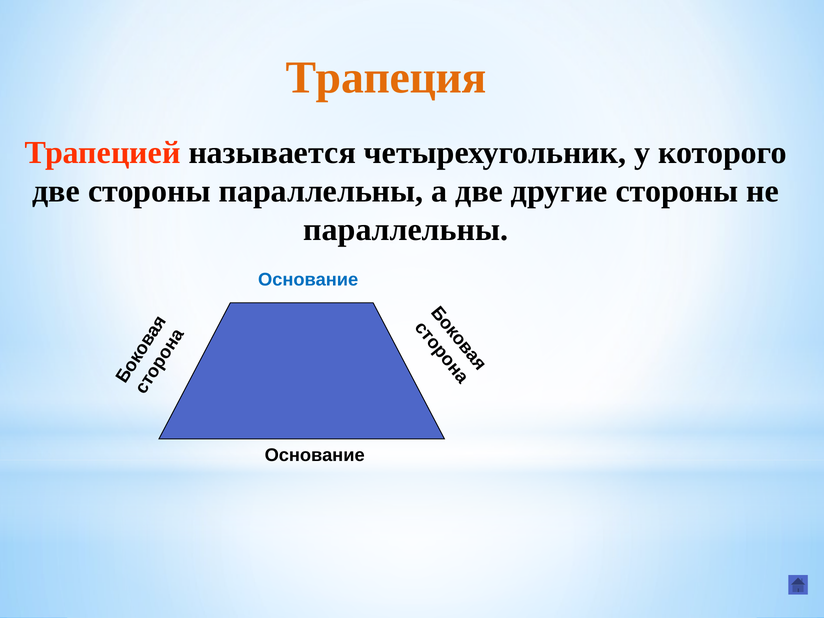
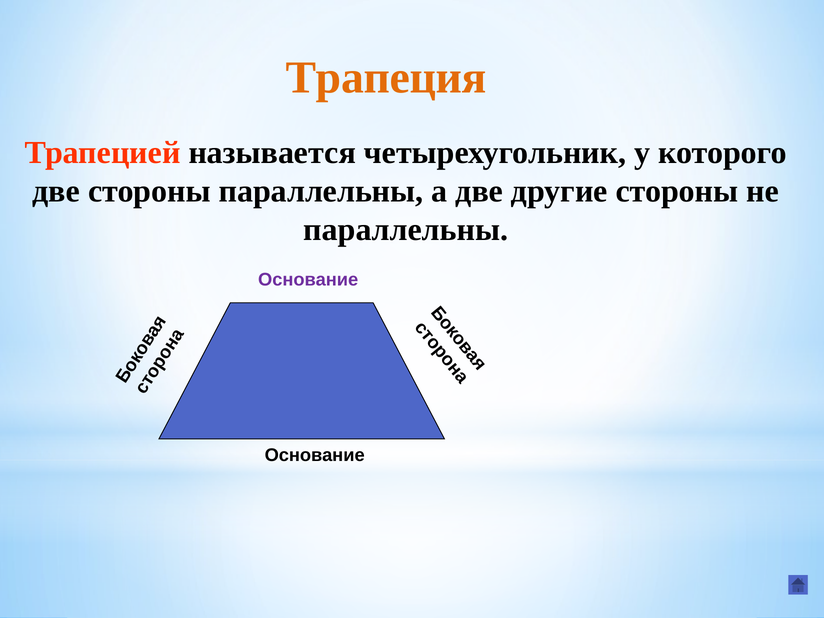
Основание at (308, 280) colour: blue -> purple
